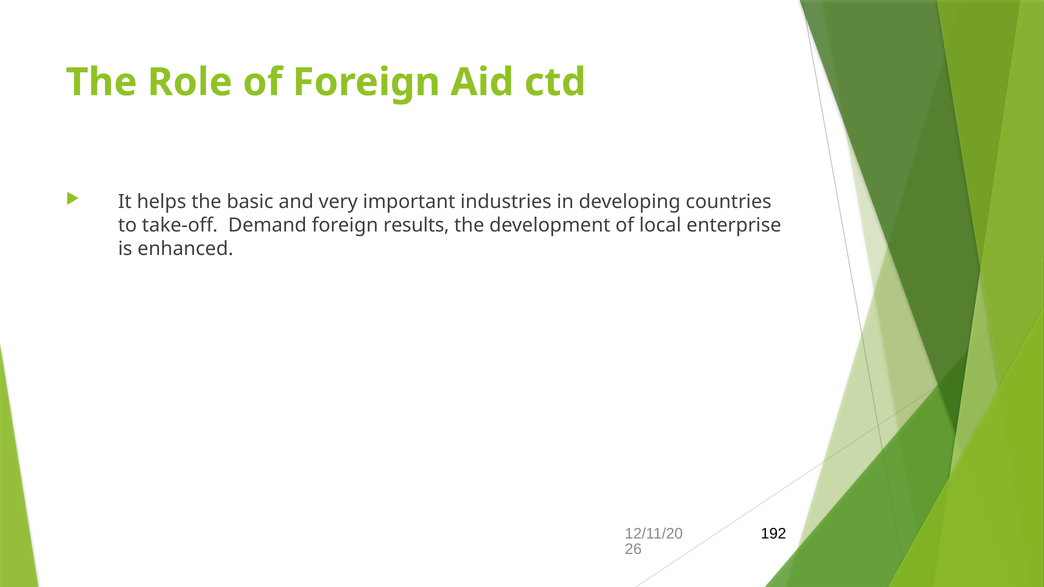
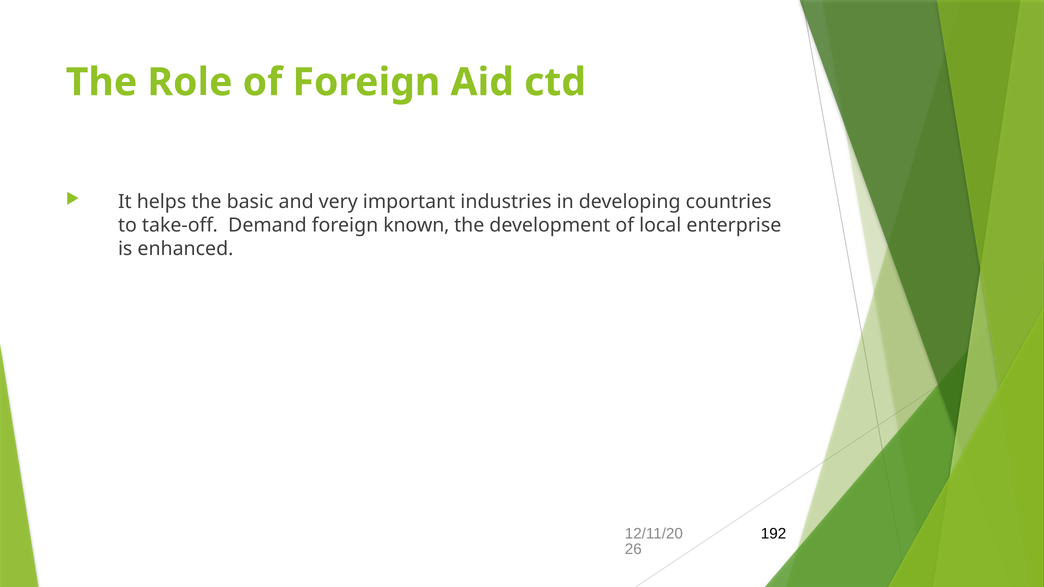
results: results -> known
